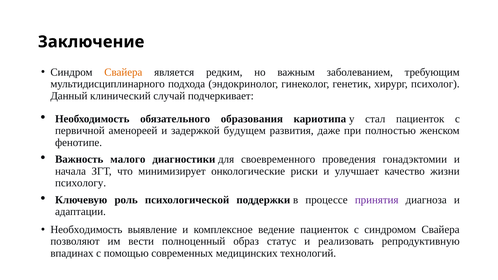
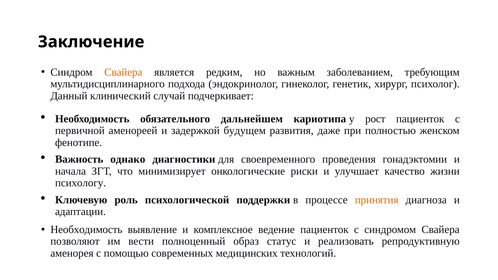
образования: образования -> дальнейшем
стал: стал -> рост
малого: малого -> однако
принятия colour: purple -> orange
впадинах: впадинах -> аменорея
